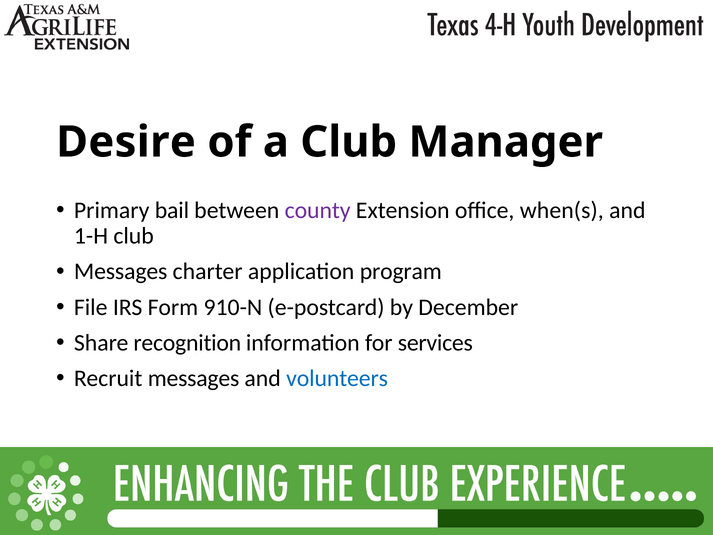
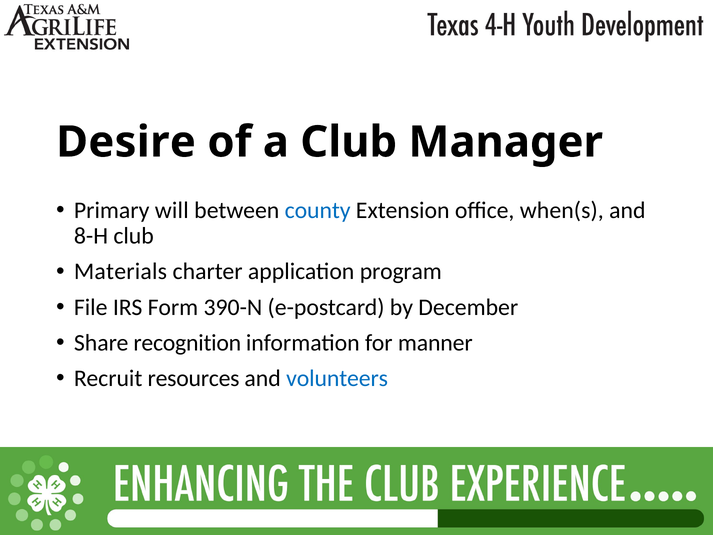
bail: bail -> will
county colour: purple -> blue
1-H: 1-H -> 8-H
Messages at (121, 272): Messages -> Materials
910-N: 910-N -> 390-N
services: services -> manner
Recruit messages: messages -> resources
